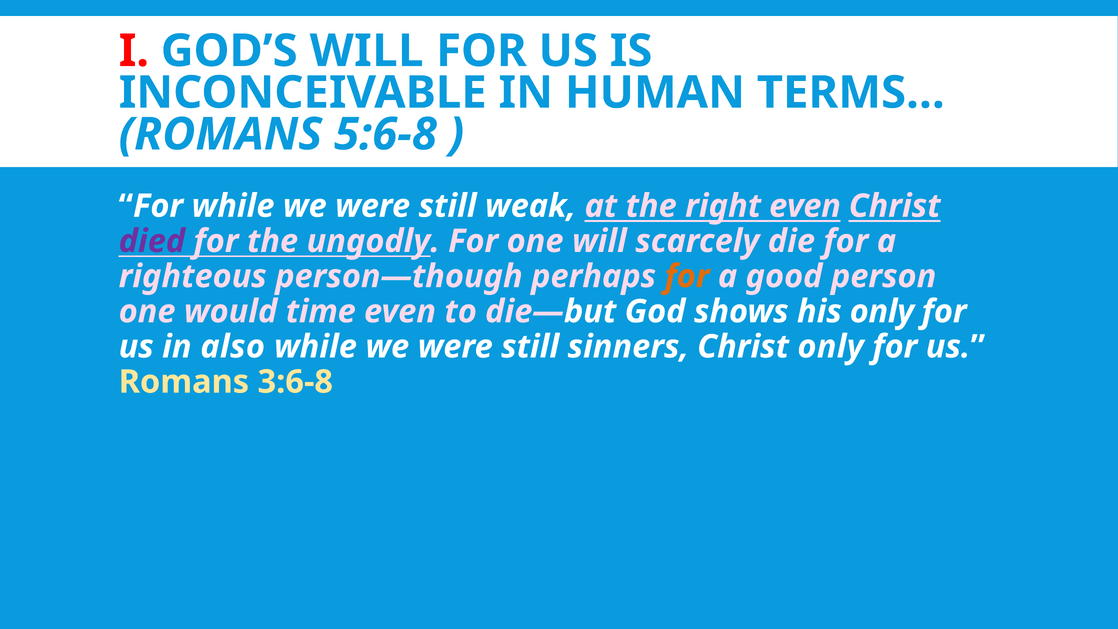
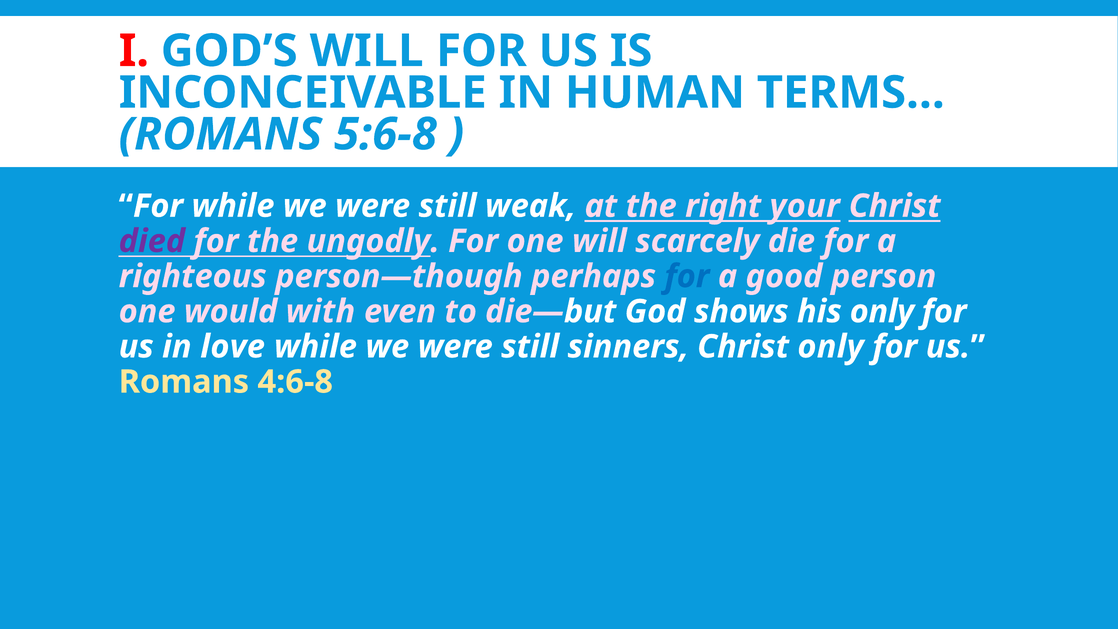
right even: even -> your
for at (687, 276) colour: orange -> blue
time: time -> with
also: also -> love
3:6-8: 3:6-8 -> 4:6-8
